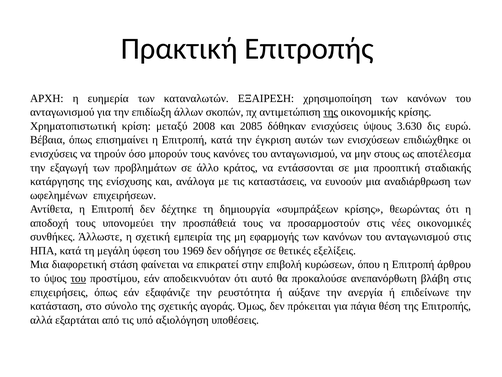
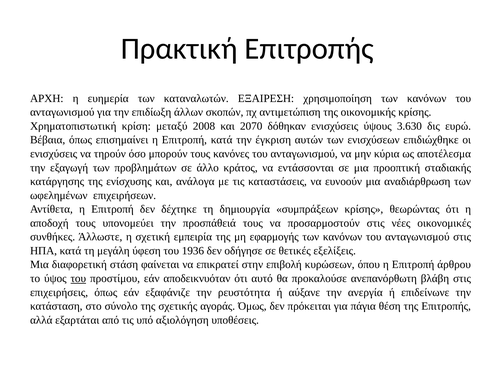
της at (331, 112) underline: present -> none
2085: 2085 -> 2070
στους: στους -> κύρια
1969: 1969 -> 1936
